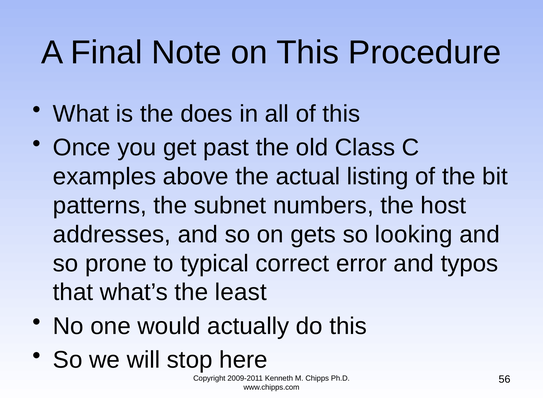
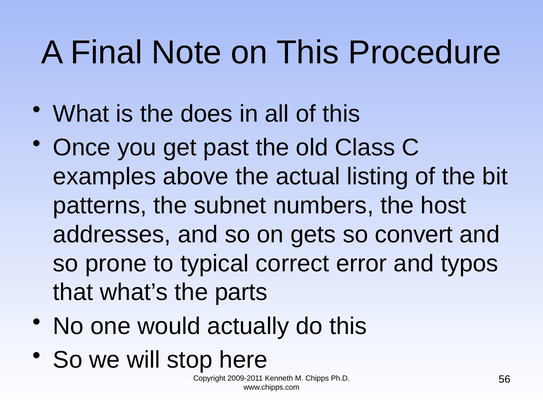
looking: looking -> convert
least: least -> parts
